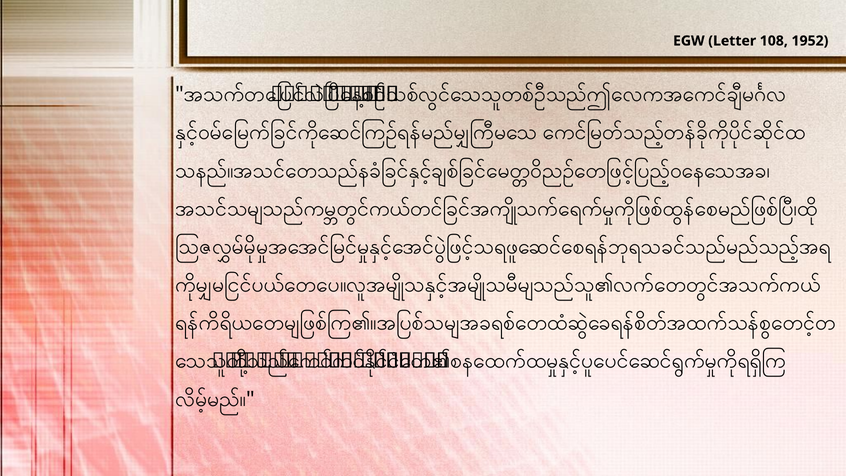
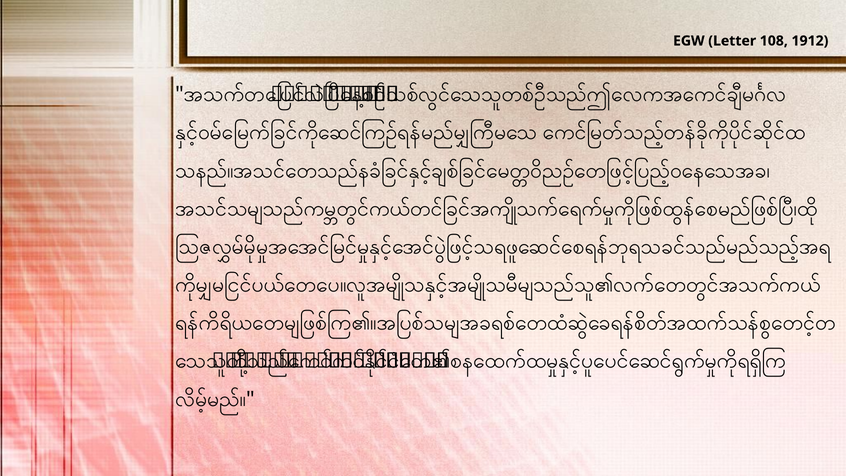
1952: 1952 -> 1912
